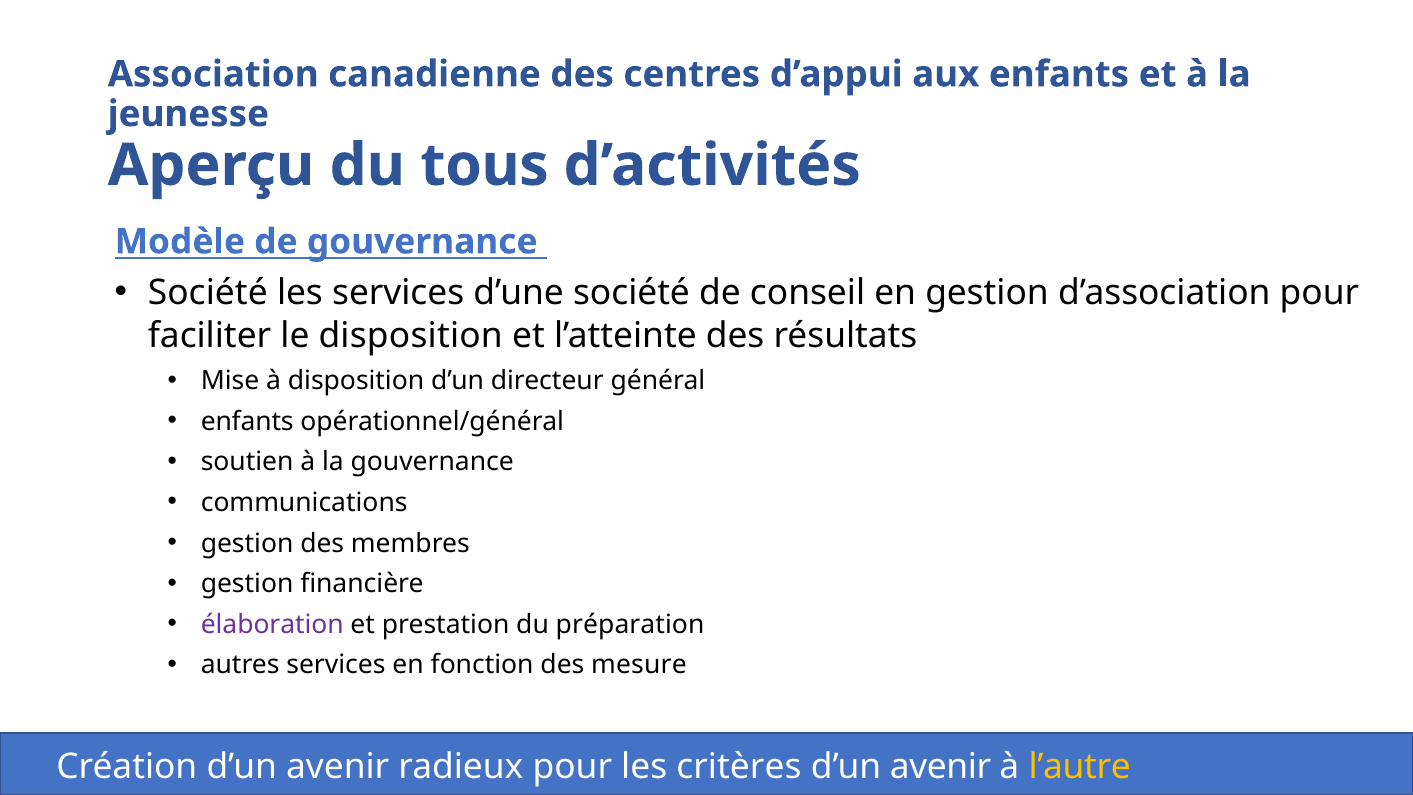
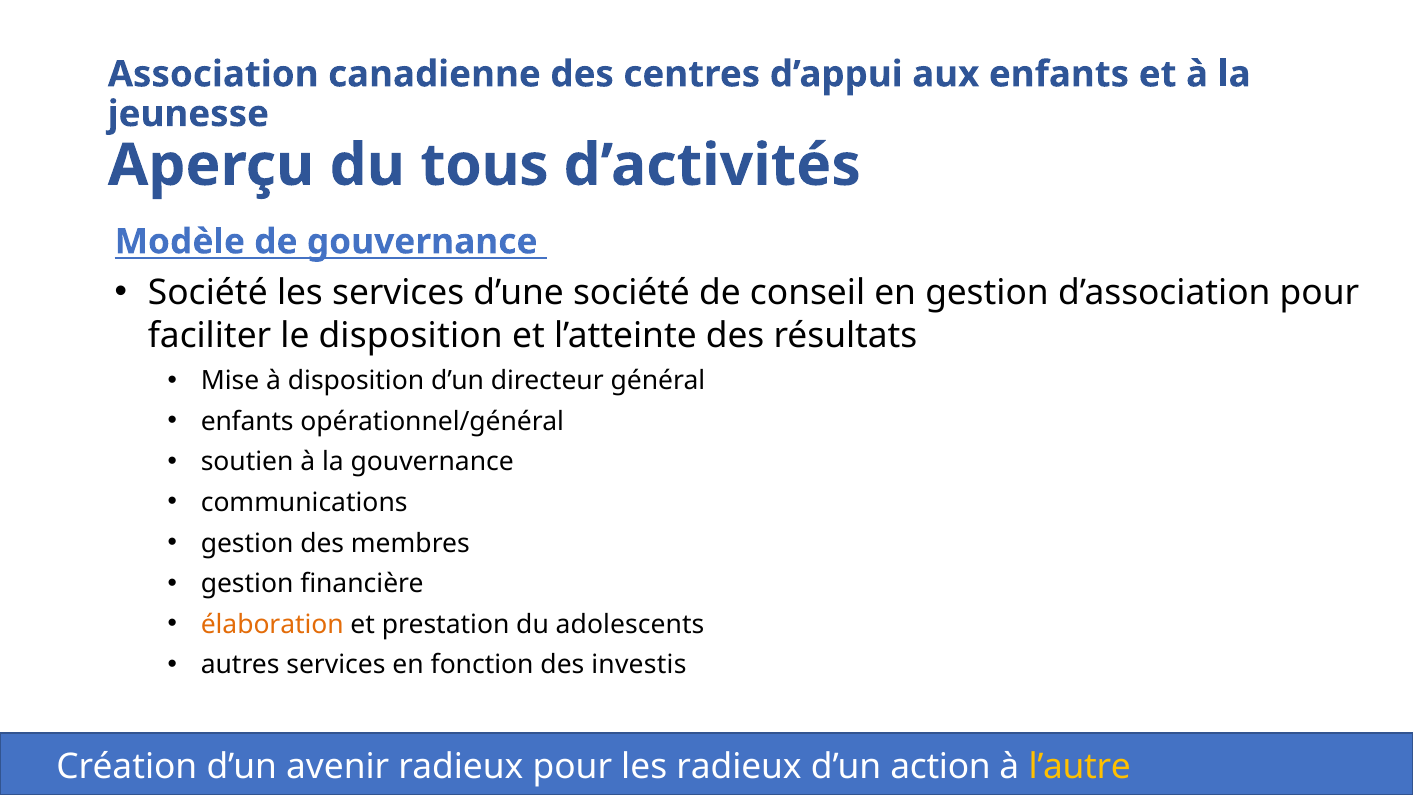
élaboration colour: purple -> orange
préparation: préparation -> adolescents
mesure: mesure -> investis
les critères: critères -> radieux
avenir at (941, 766): avenir -> action
